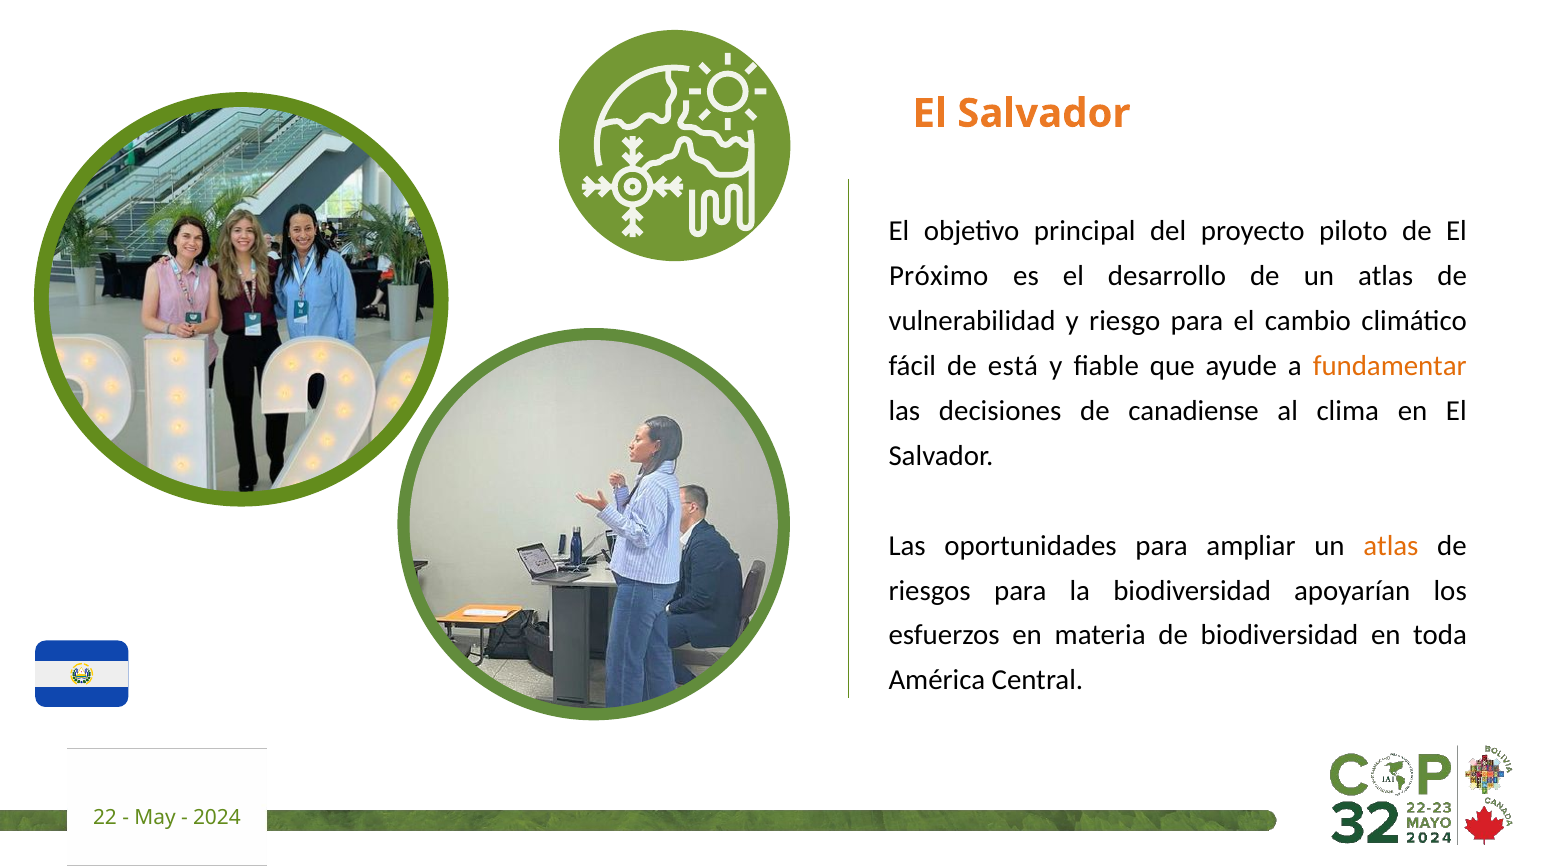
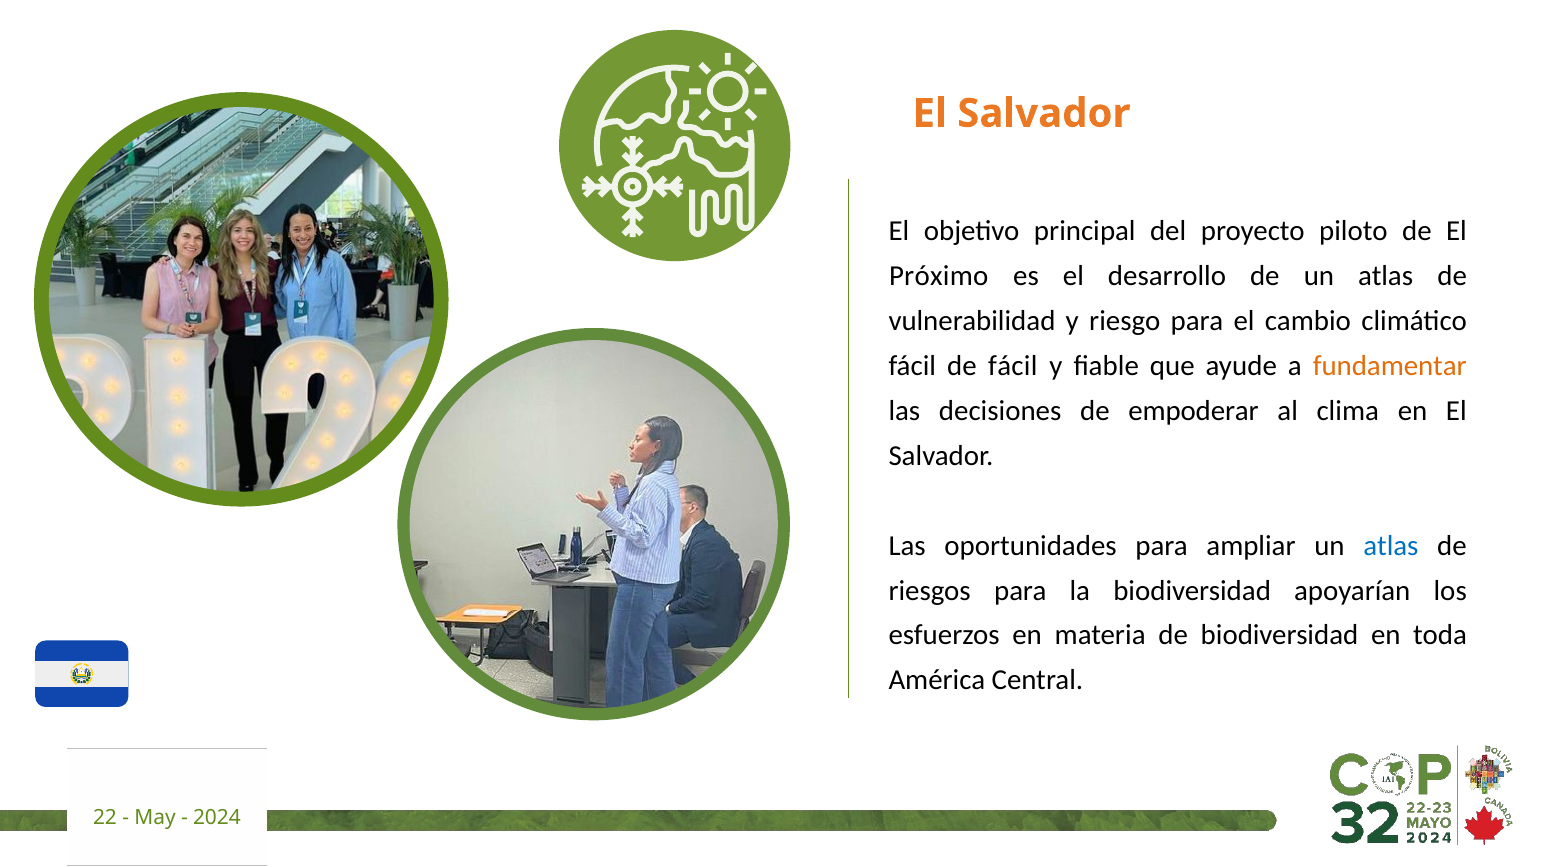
de está: está -> fácil
canadiense: canadiense -> empoderar
atlas at (1391, 546) colour: orange -> blue
